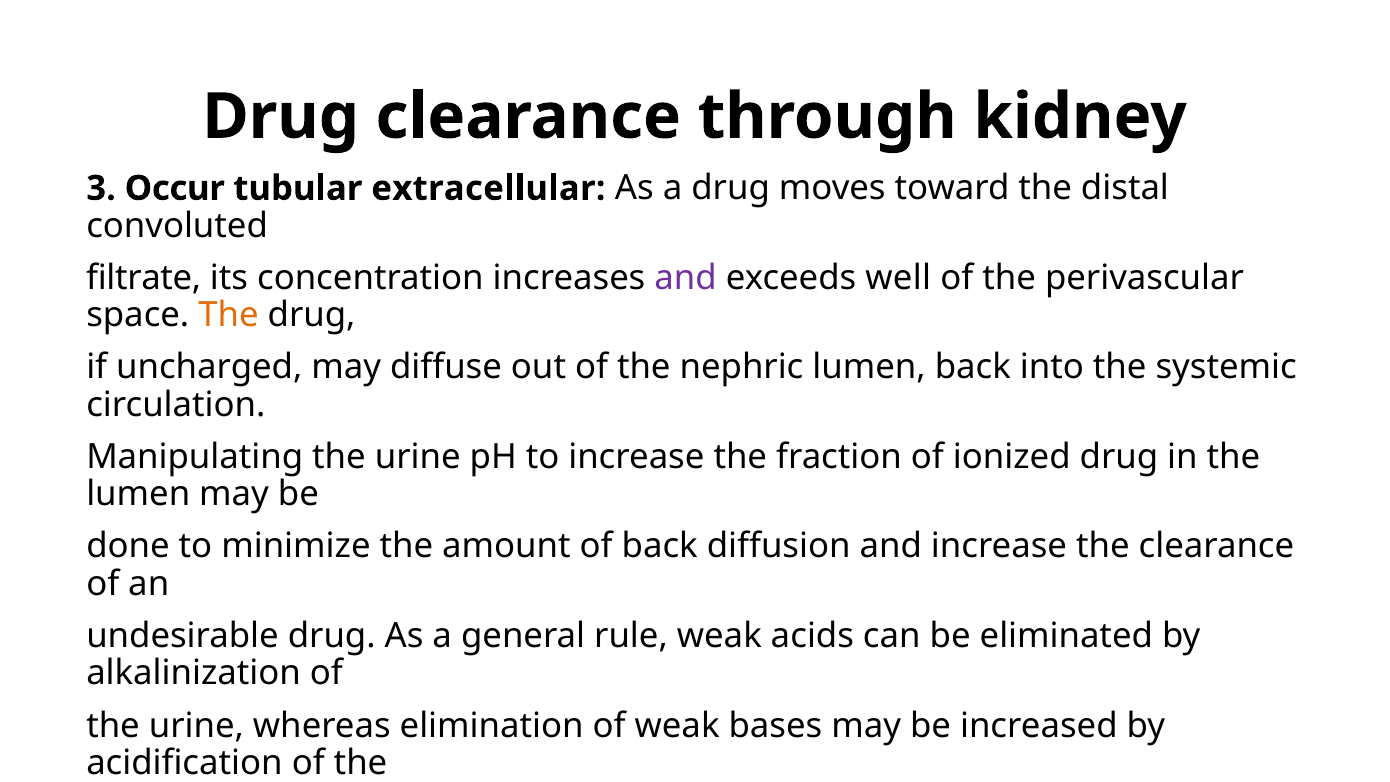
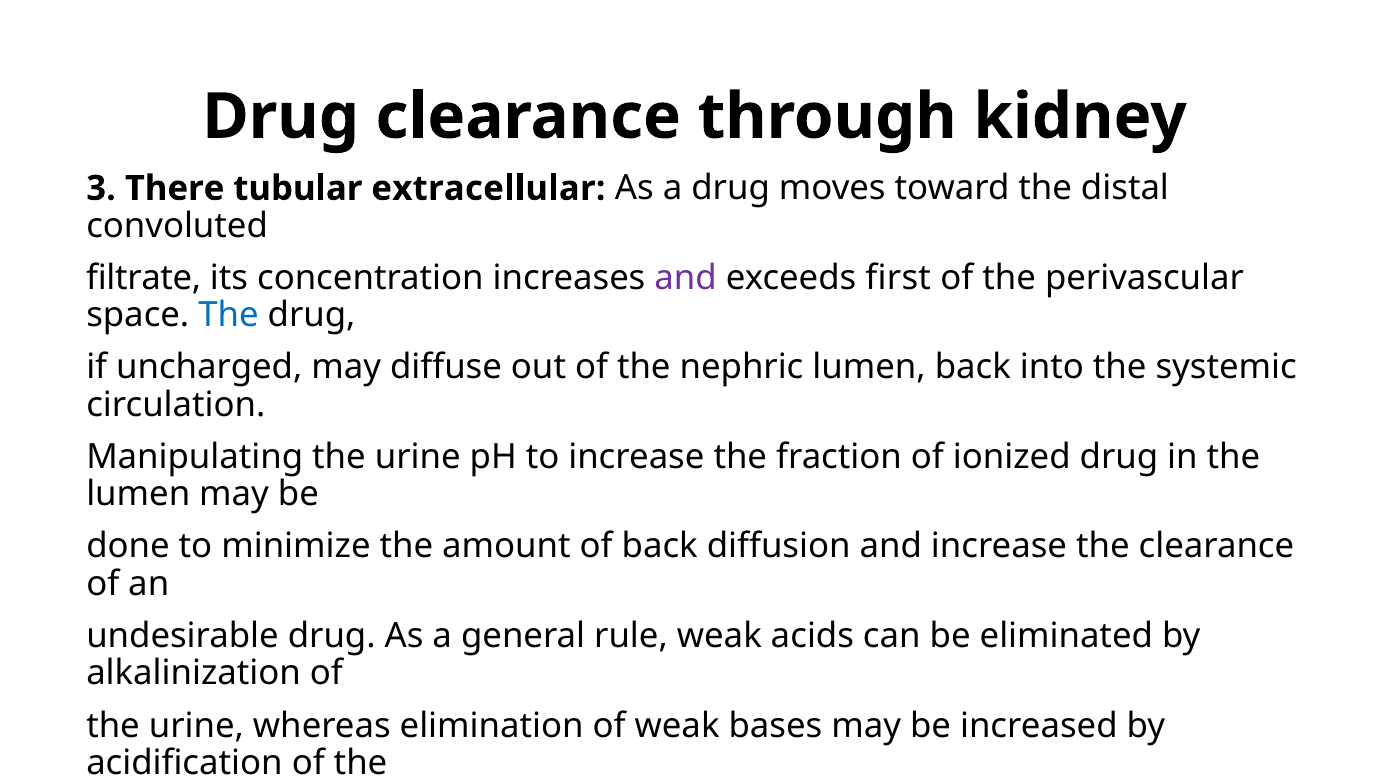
Occur: Occur -> There
well: well -> first
The at (228, 315) colour: orange -> blue
